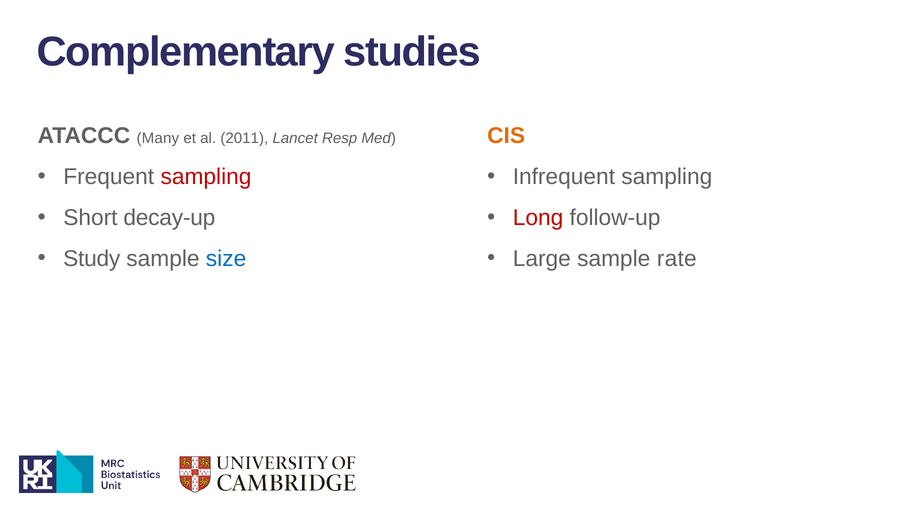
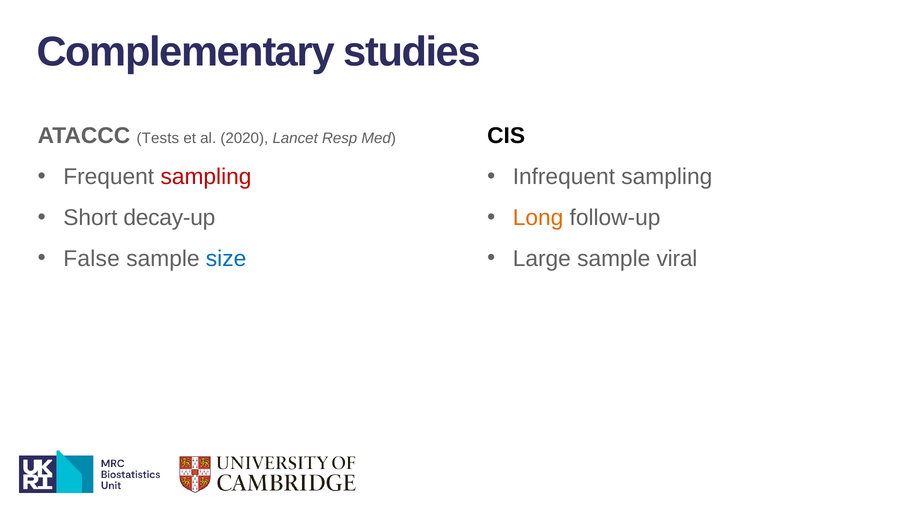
Many: Many -> Tests
2011: 2011 -> 2020
CIS colour: orange -> black
Long colour: red -> orange
Study: Study -> False
rate: rate -> viral
